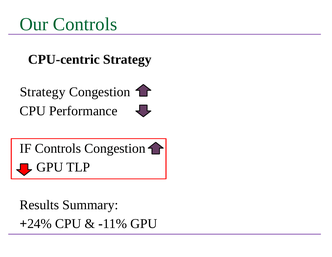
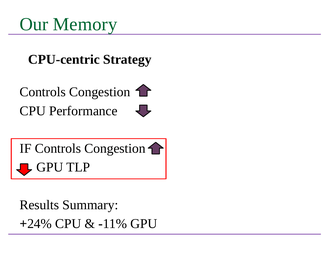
Our Controls: Controls -> Memory
Strategy at (43, 92): Strategy -> Controls
